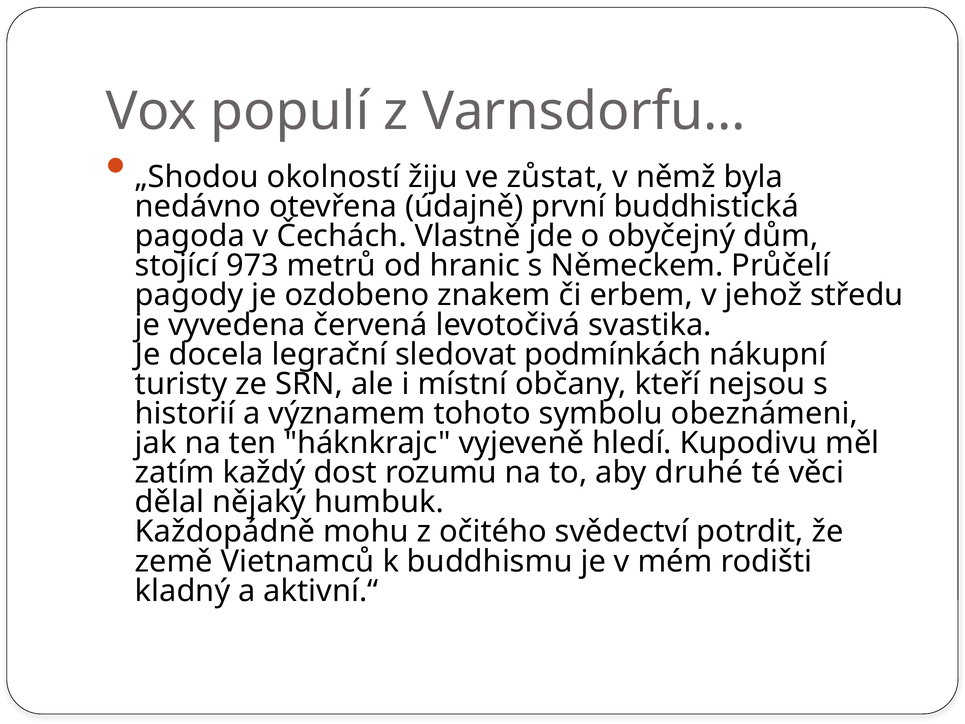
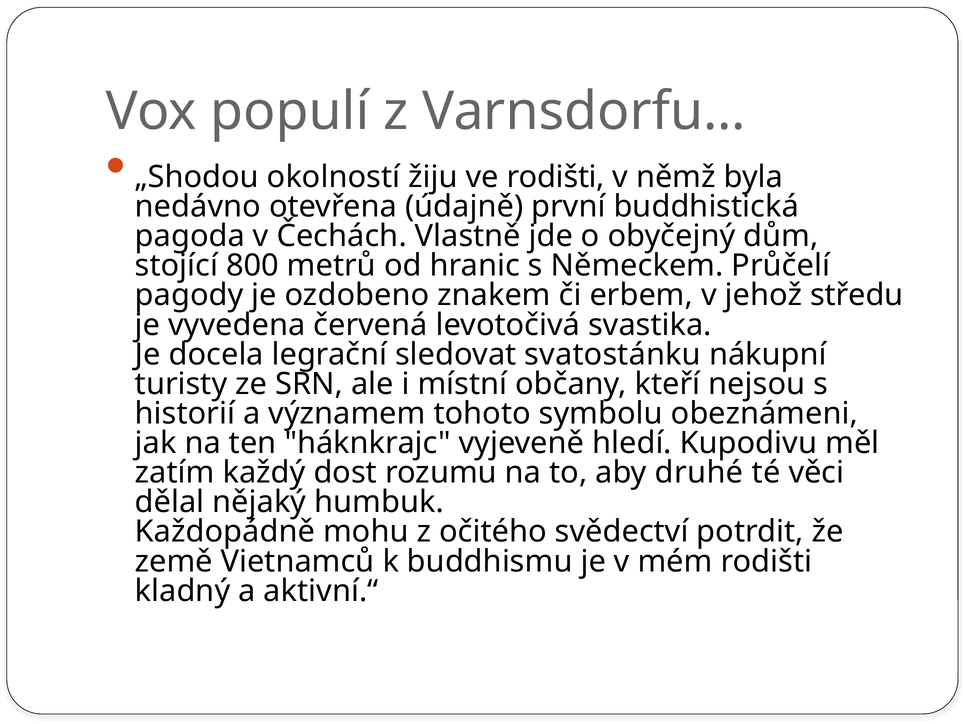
ve zůstat: zůstat -> rodišti
973: 973 -> 800
podmínkách: podmínkách -> svatostánku
